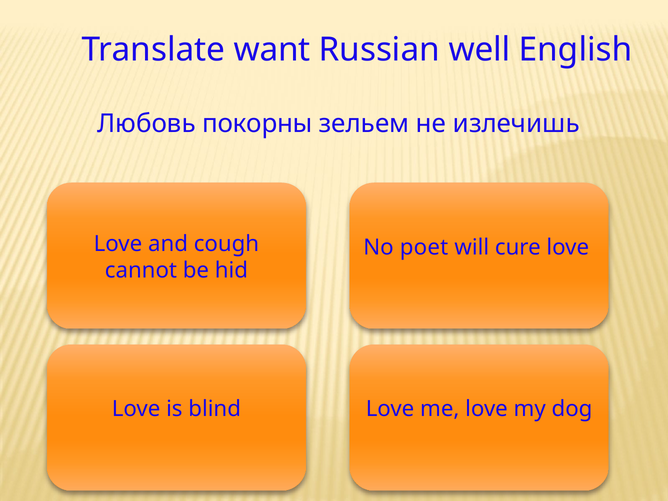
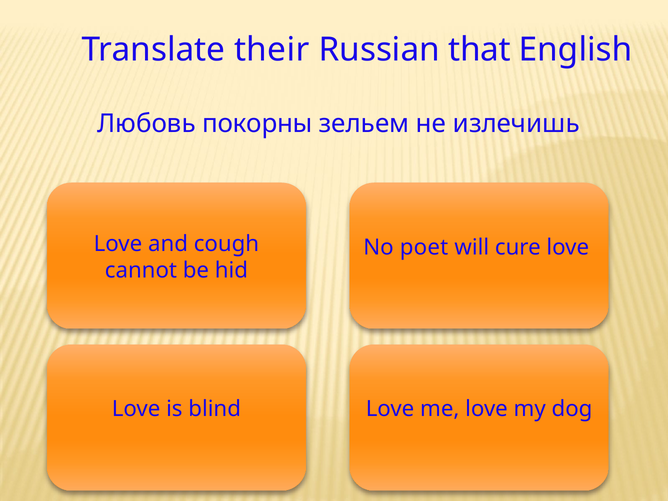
want: want -> their
well: well -> that
